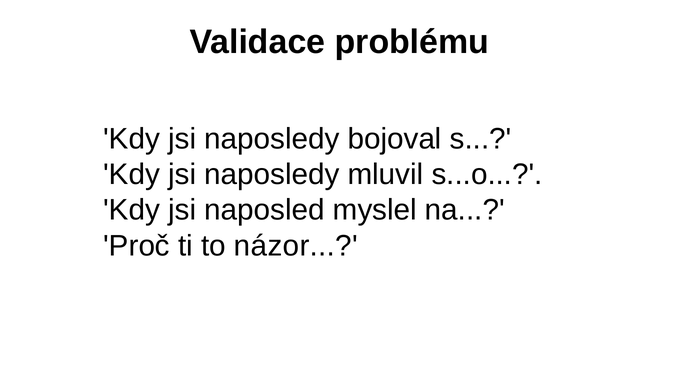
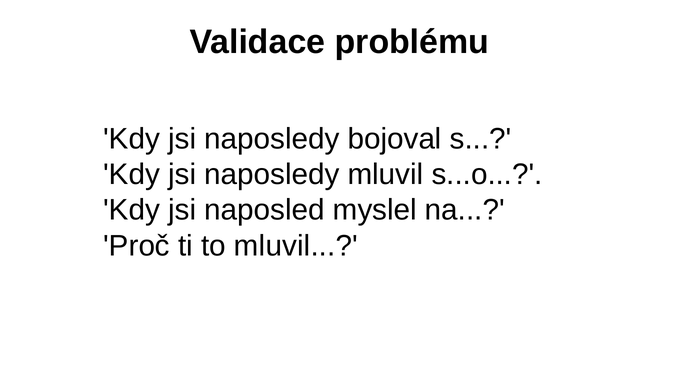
to názor: názor -> mluvil
